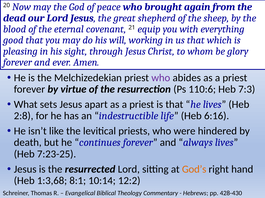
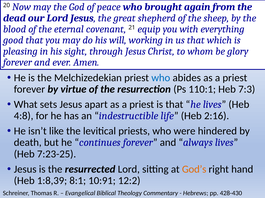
who at (161, 78) colour: purple -> blue
110:6: 110:6 -> 110:1
2:8: 2:8 -> 4:8
6:16: 6:16 -> 2:16
1:3,68: 1:3,68 -> 1:8,39
10:14: 10:14 -> 10:91
